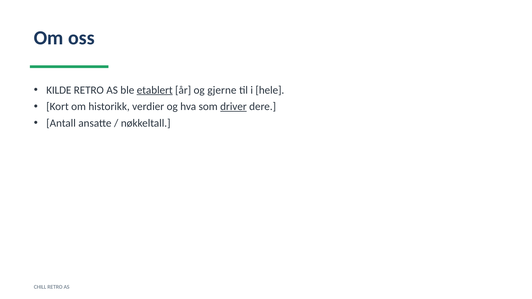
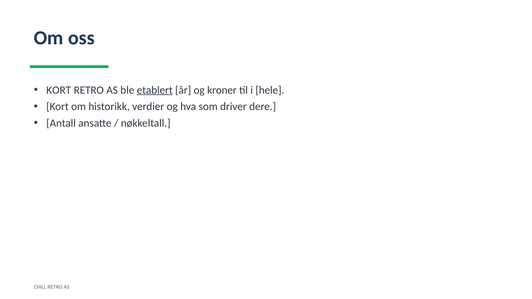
KILDE at (59, 90): KILDE -> KORT
gjerne: gjerne -> kroner
driver underline: present -> none
